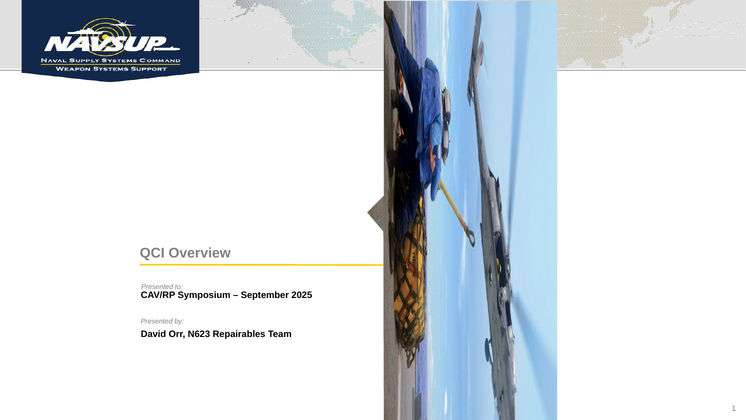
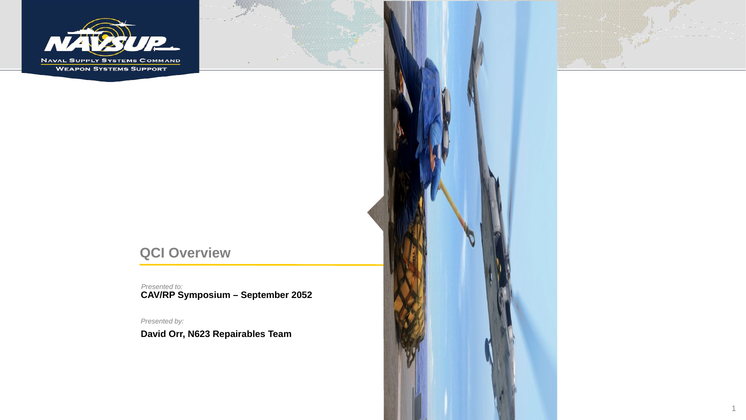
2025: 2025 -> 2052
